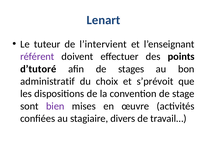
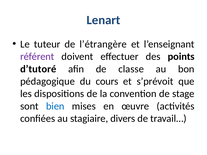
l’intervient: l’intervient -> l’étrangère
stages: stages -> classe
administratif: administratif -> pédagogique
choix: choix -> cours
bien colour: purple -> blue
